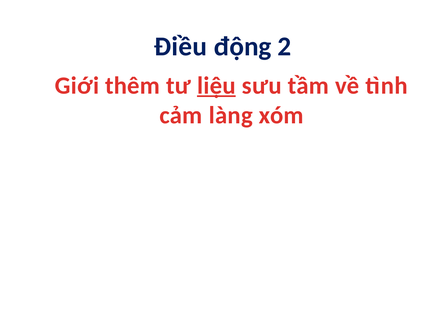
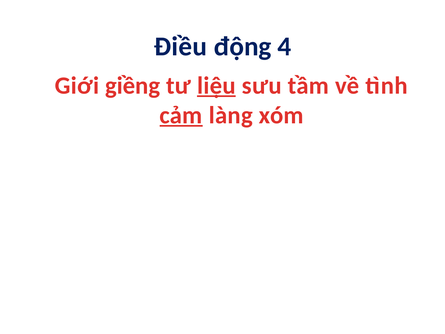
2: 2 -> 4
thêm: thêm -> giềng
cảm underline: none -> present
